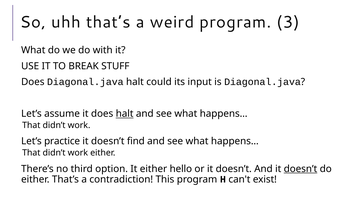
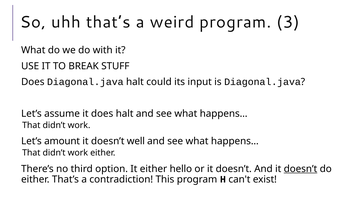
halt at (125, 113) underline: present -> none
practice: practice -> amount
find: find -> well
